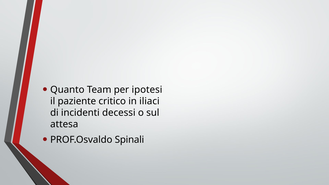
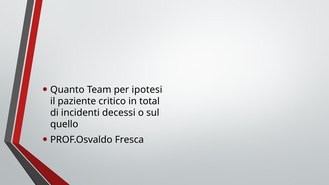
iliaci: iliaci -> total
attesa: attesa -> quello
Spinali: Spinali -> Fresca
